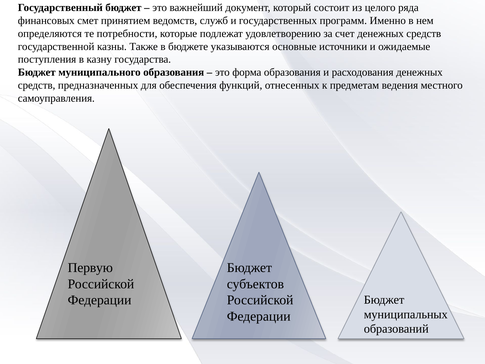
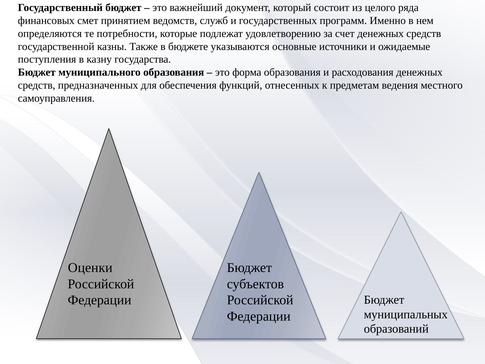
Первую: Первую -> Оценки
